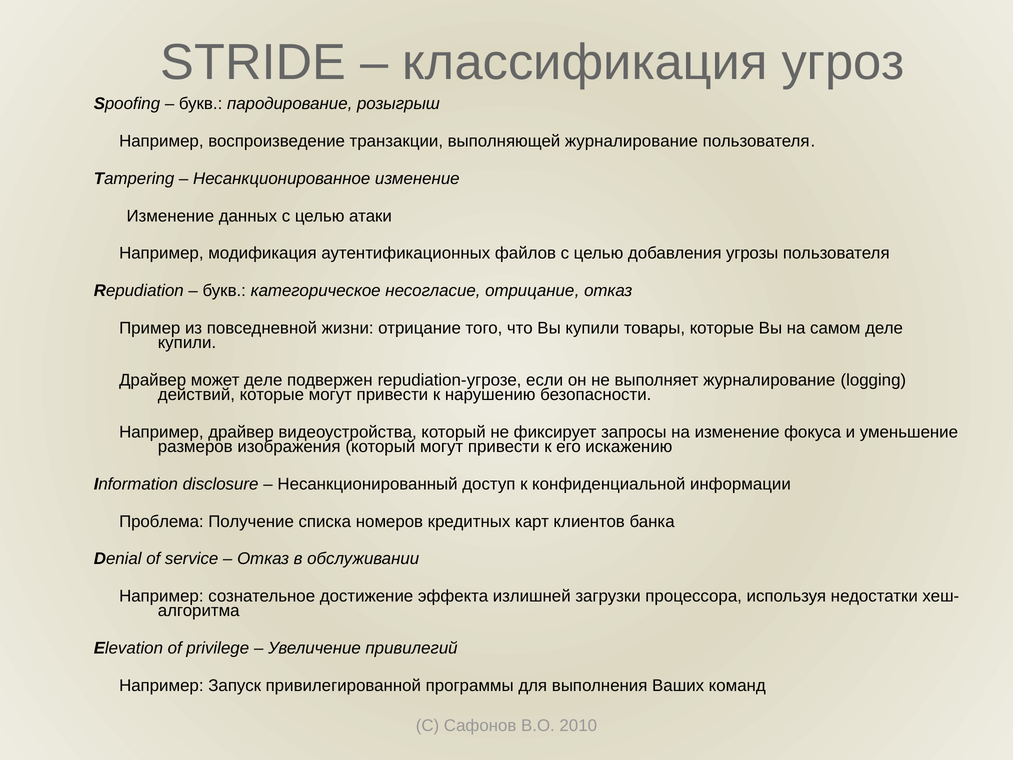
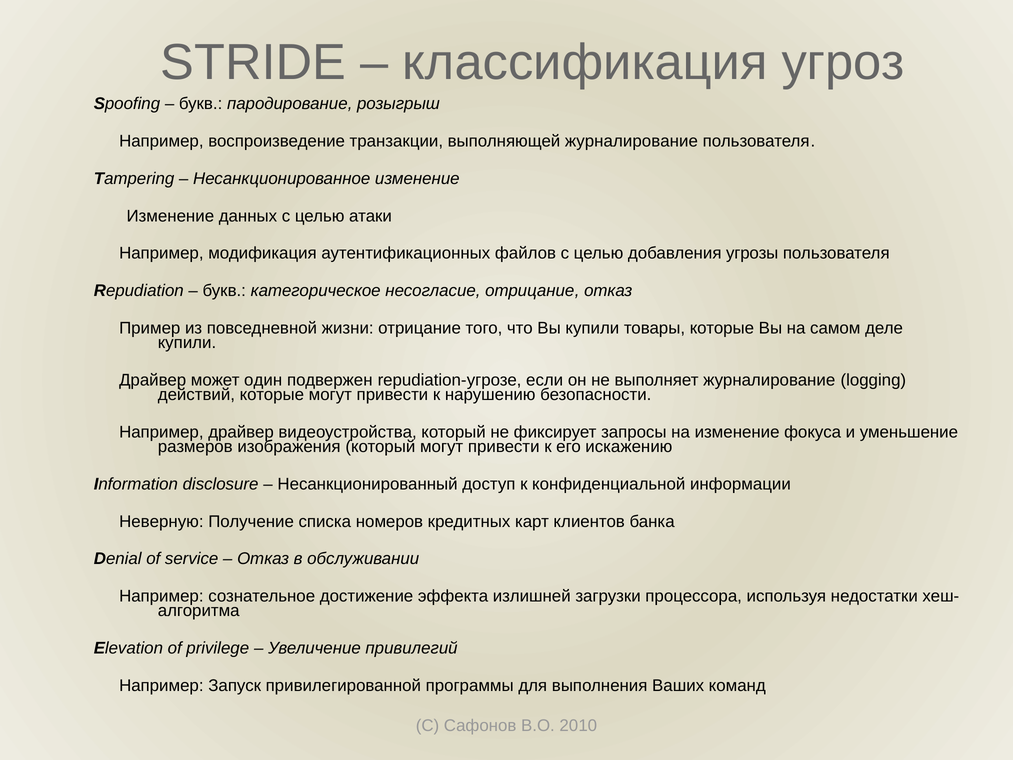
может деле: деле -> один
Проблема: Проблема -> Неверную
